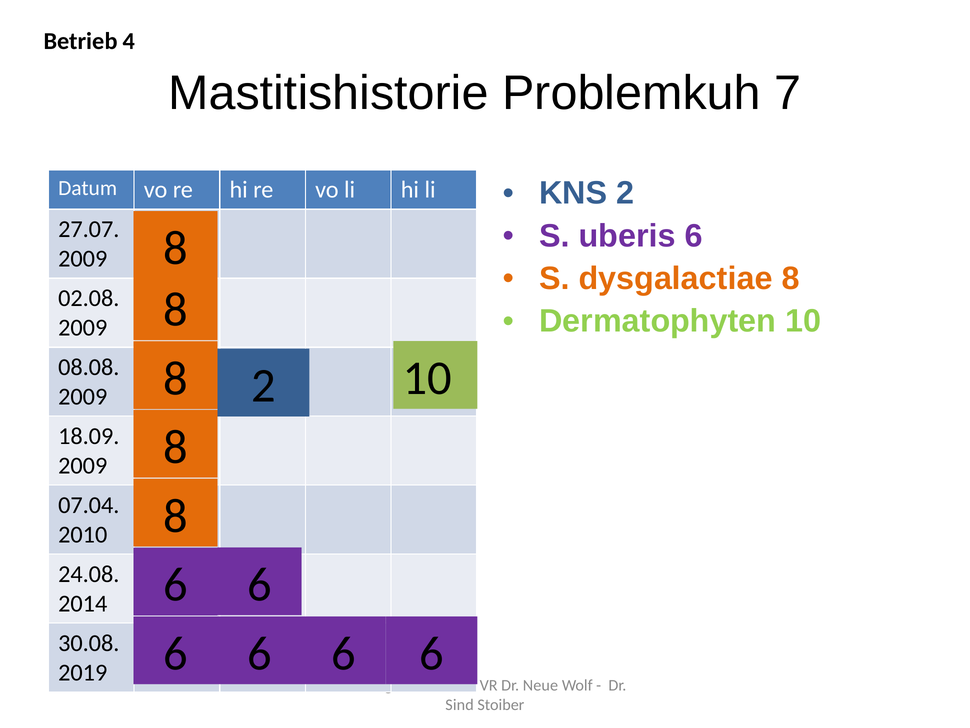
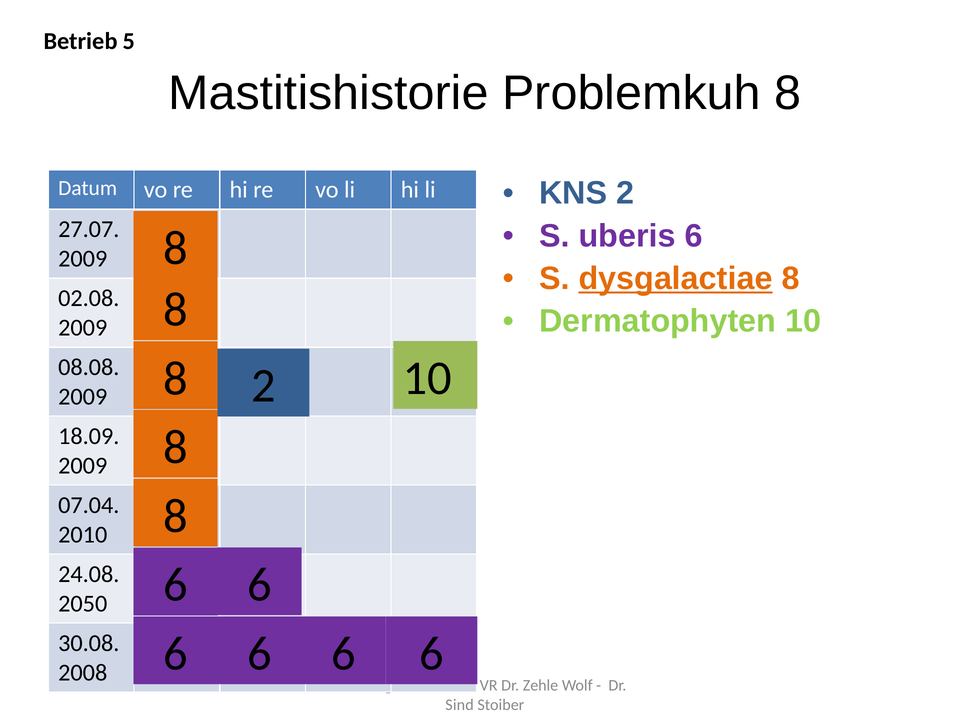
4: 4 -> 5
Problemkuh 7: 7 -> 8
dysgalactiae underline: none -> present
2014: 2014 -> 2050
2019: 2019 -> 2008
Neue: Neue -> Zehle
